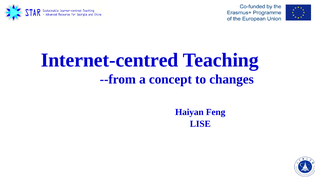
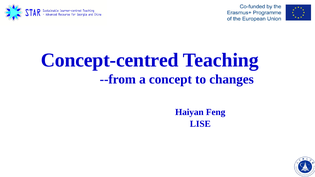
Internet-centred: Internet-centred -> Concept-centred
